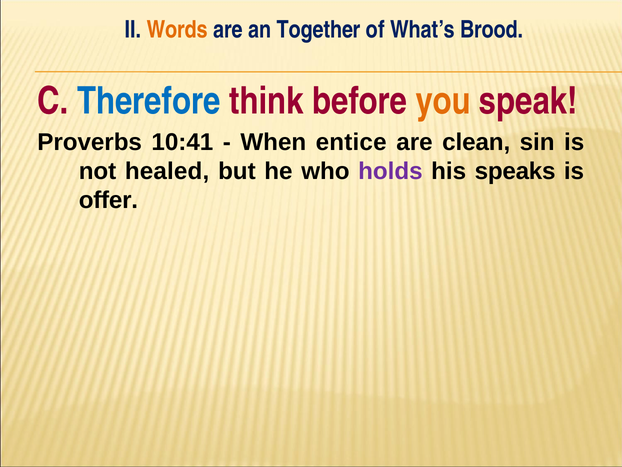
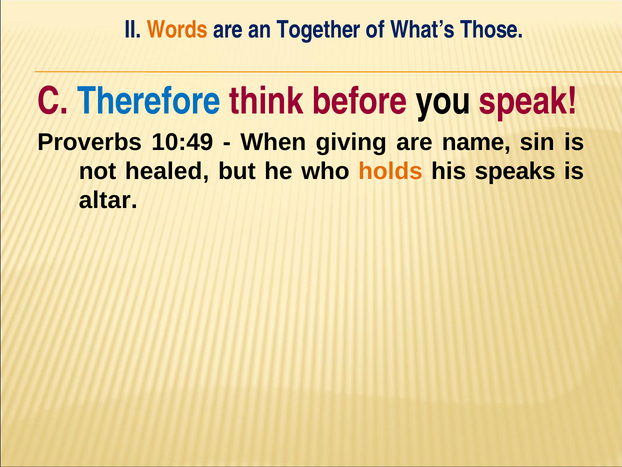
Brood: Brood -> Those
you colour: orange -> black
10:41: 10:41 -> 10:49
entice: entice -> giving
clean: clean -> name
holds colour: purple -> orange
offer: offer -> altar
